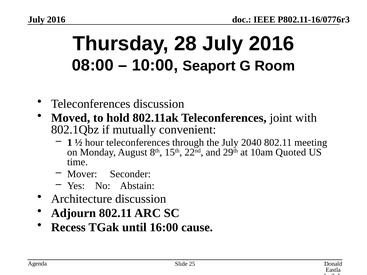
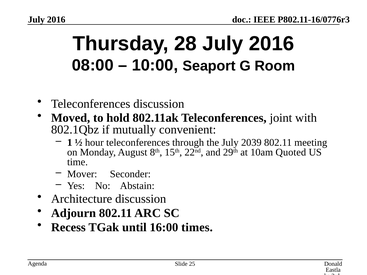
2040: 2040 -> 2039
cause: cause -> times
